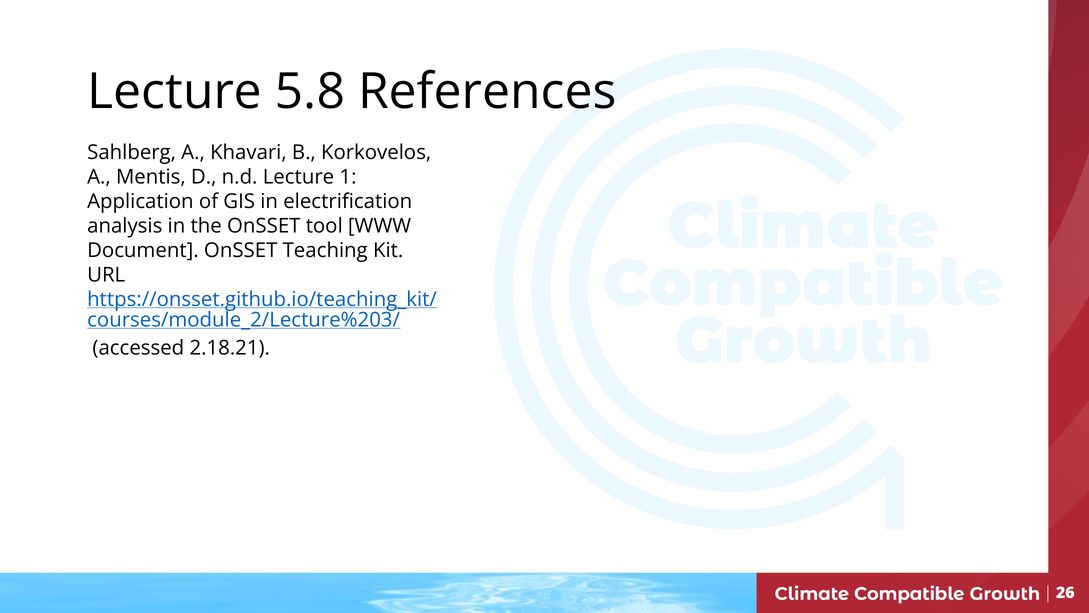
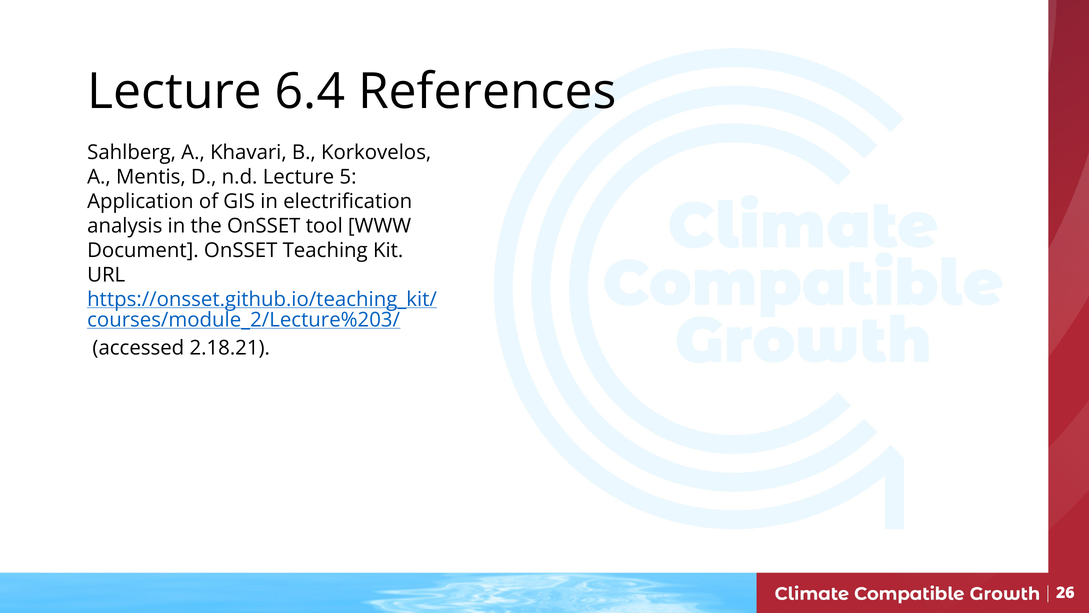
5.8: 5.8 -> 6.4
1: 1 -> 5
